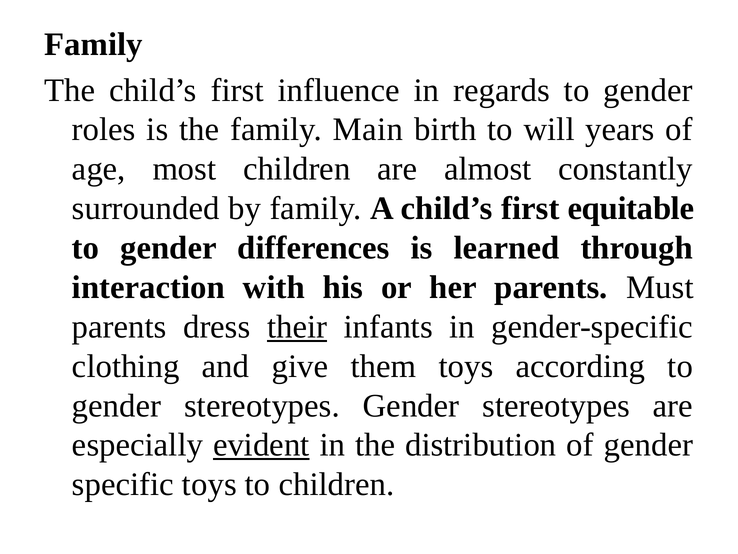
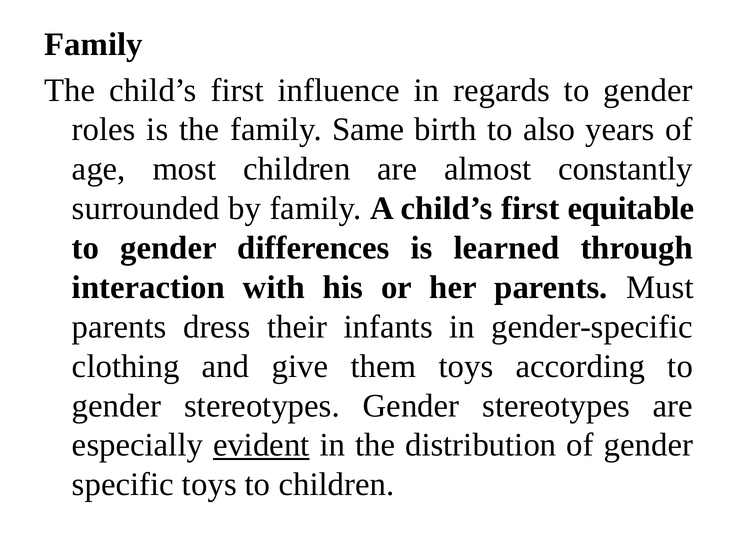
Main: Main -> Same
will: will -> also
their underline: present -> none
